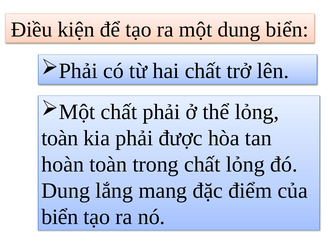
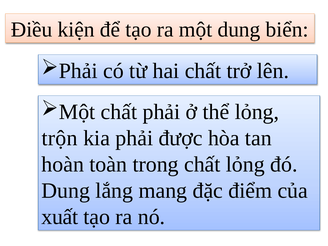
toàn at (60, 138): toàn -> trộn
biển at (60, 217): biển -> xuất
